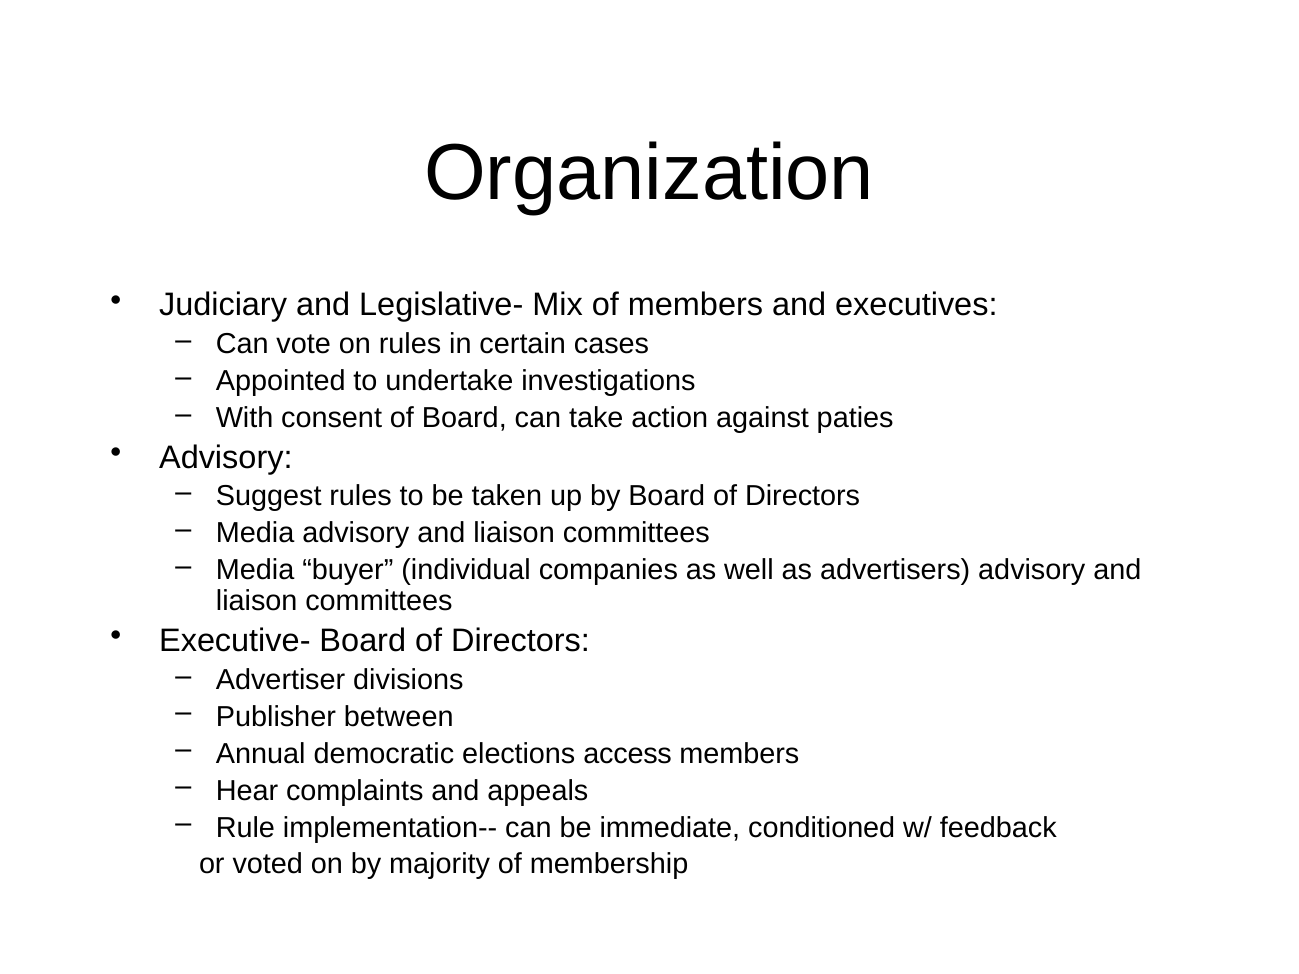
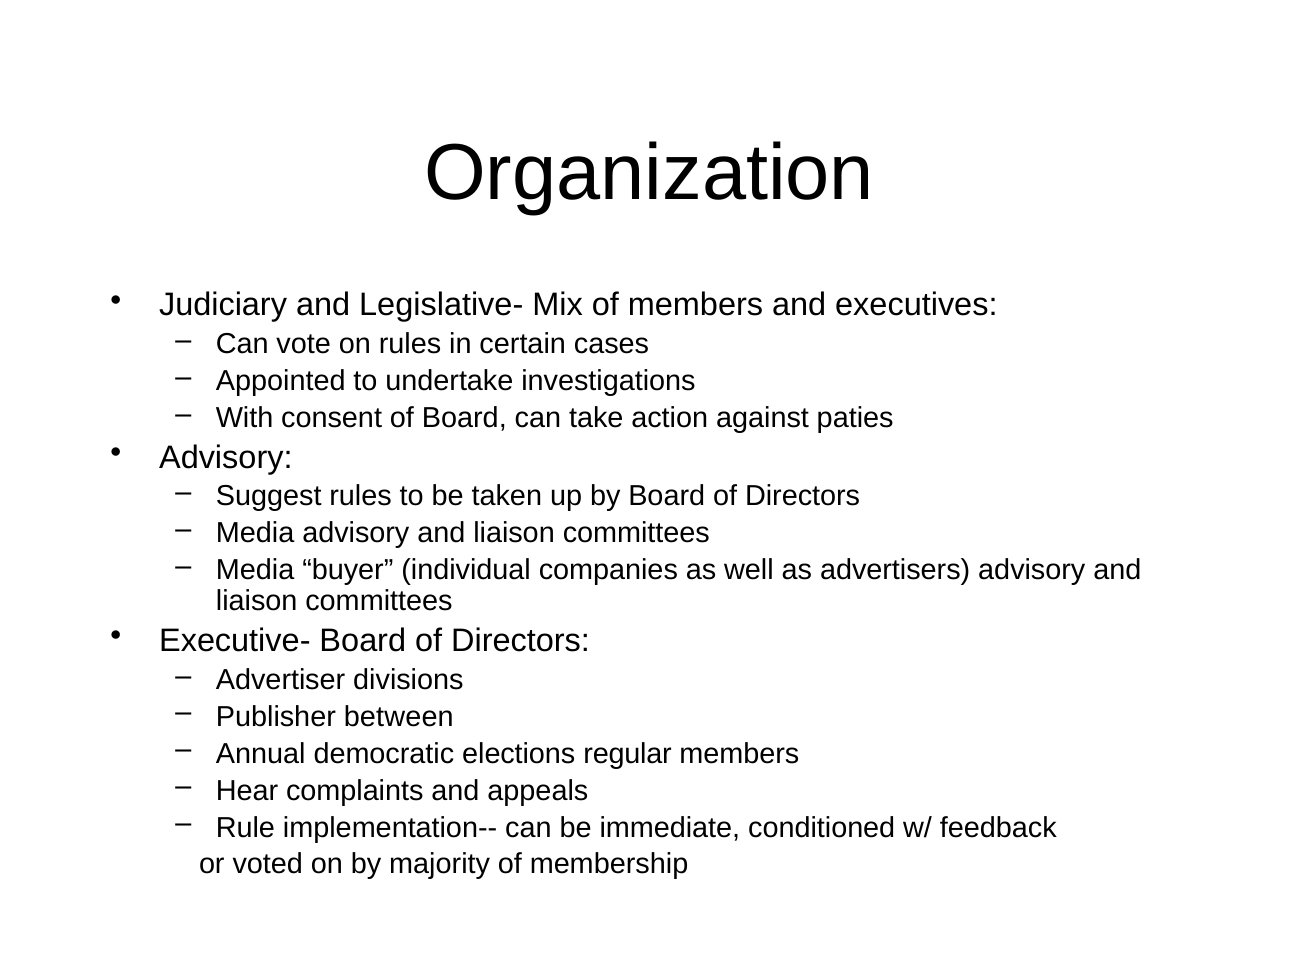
access: access -> regular
